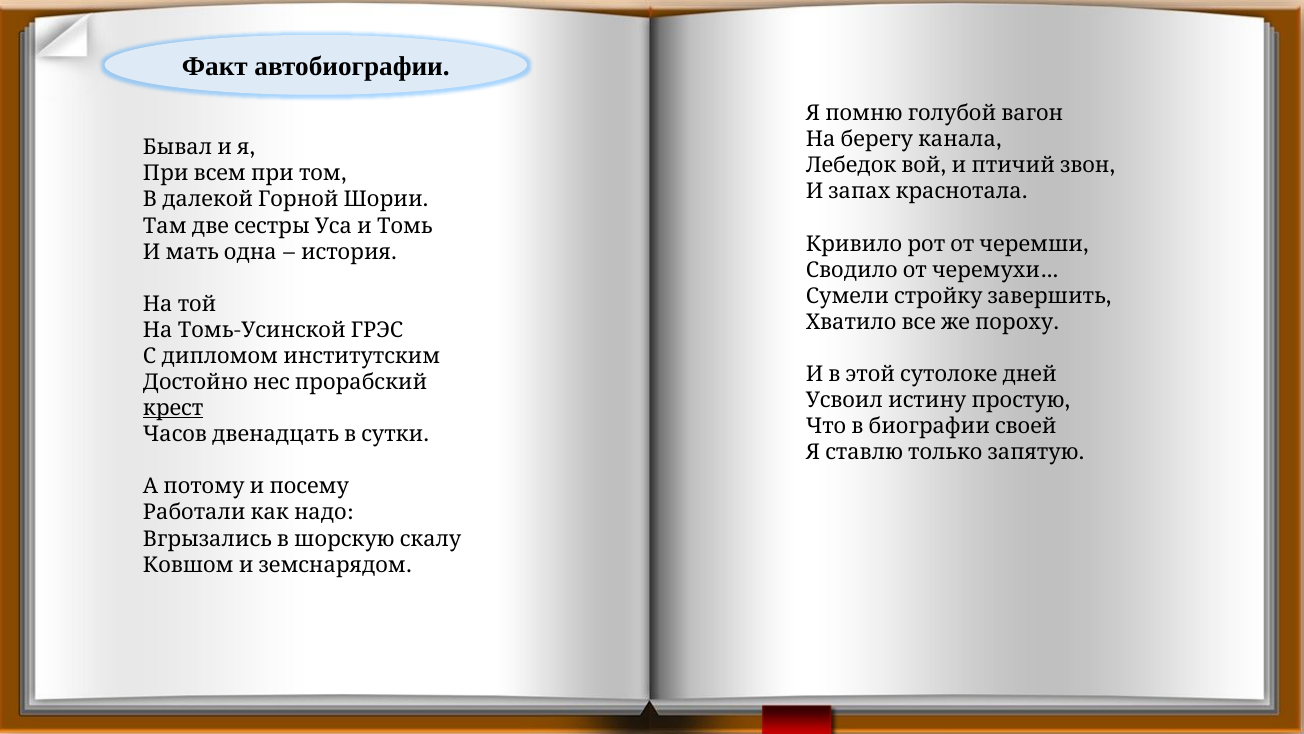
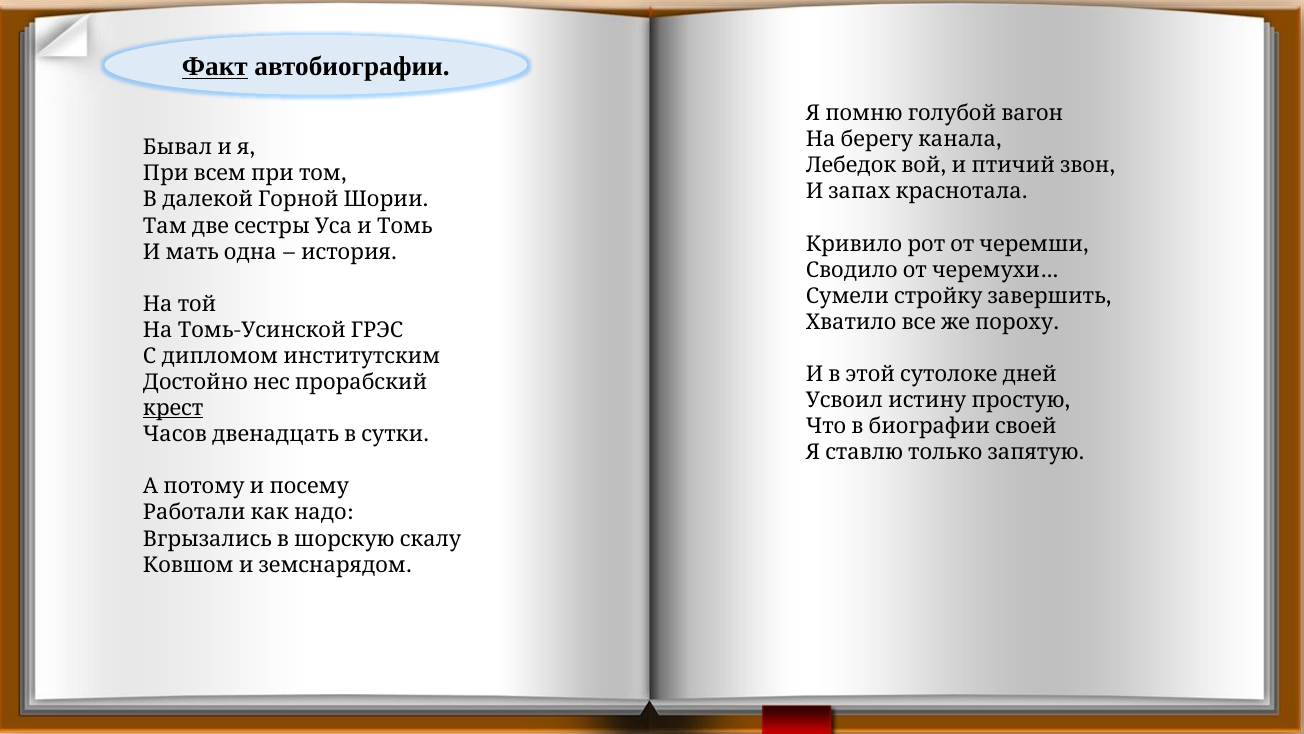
Факт underline: none -> present
